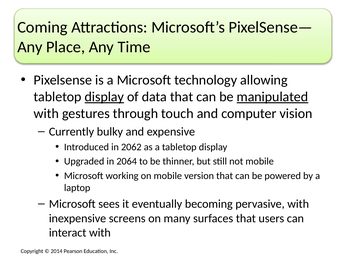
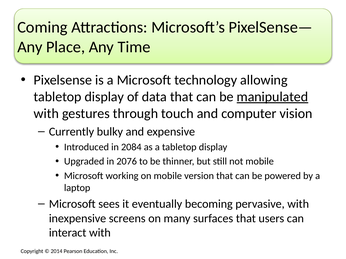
display at (104, 97) underline: present -> none
2062: 2062 -> 2084
2064: 2064 -> 2076
